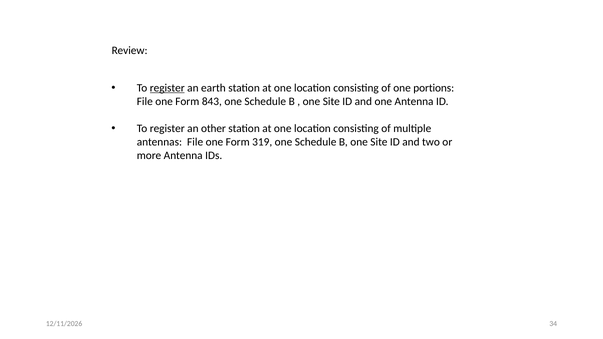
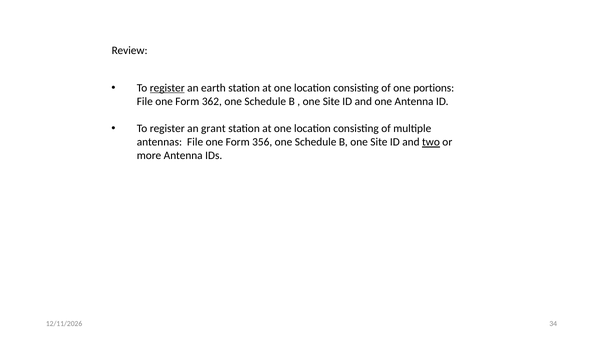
843: 843 -> 362
other: other -> grant
319: 319 -> 356
two underline: none -> present
